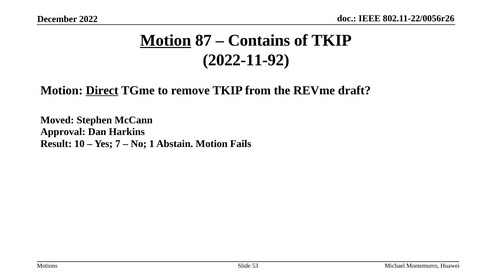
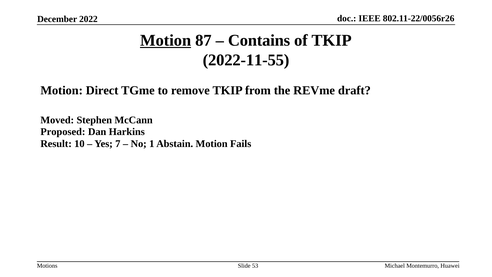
2022-11-92: 2022-11-92 -> 2022-11-55
Direct underline: present -> none
Approval: Approval -> Proposed
